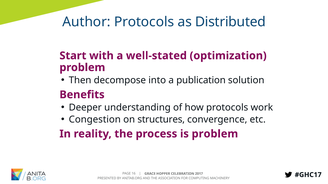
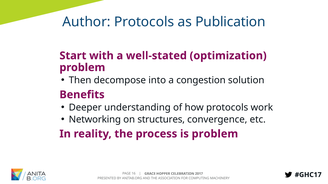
Distributed: Distributed -> Publication
publication: publication -> congestion
Congestion: Congestion -> Networking
